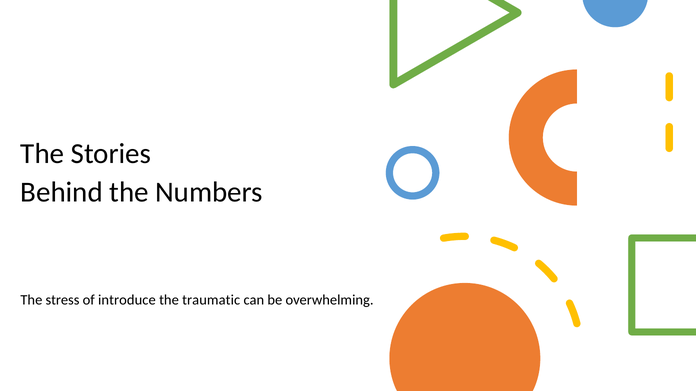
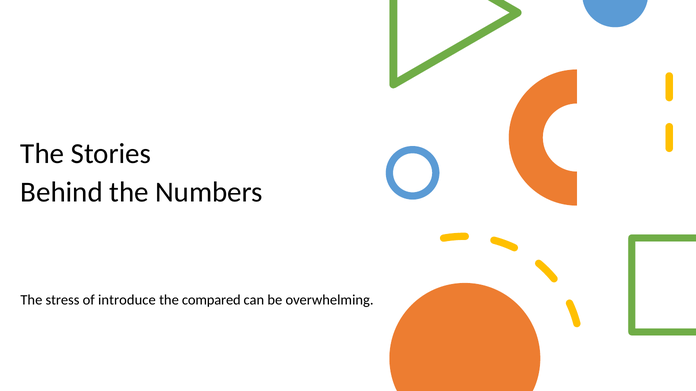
traumatic: traumatic -> compared
